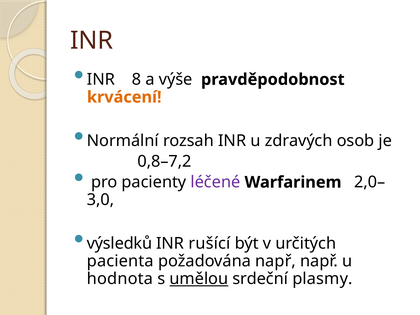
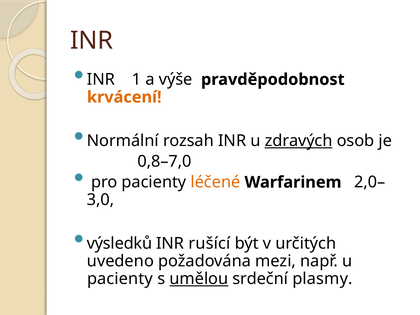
8: 8 -> 1
zdravých underline: none -> present
0,8–7,2: 0,8–7,2 -> 0,8–7,0
léčené colour: purple -> orange
pacienta: pacienta -> uvedeno
požadována např: např -> mezi
hodnota at (120, 279): hodnota -> pacienty
